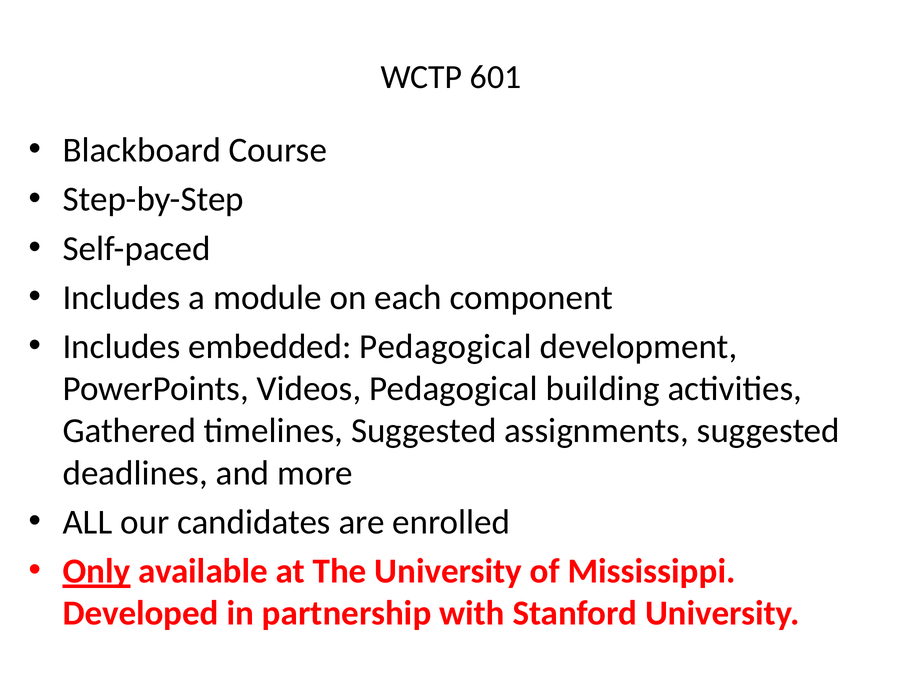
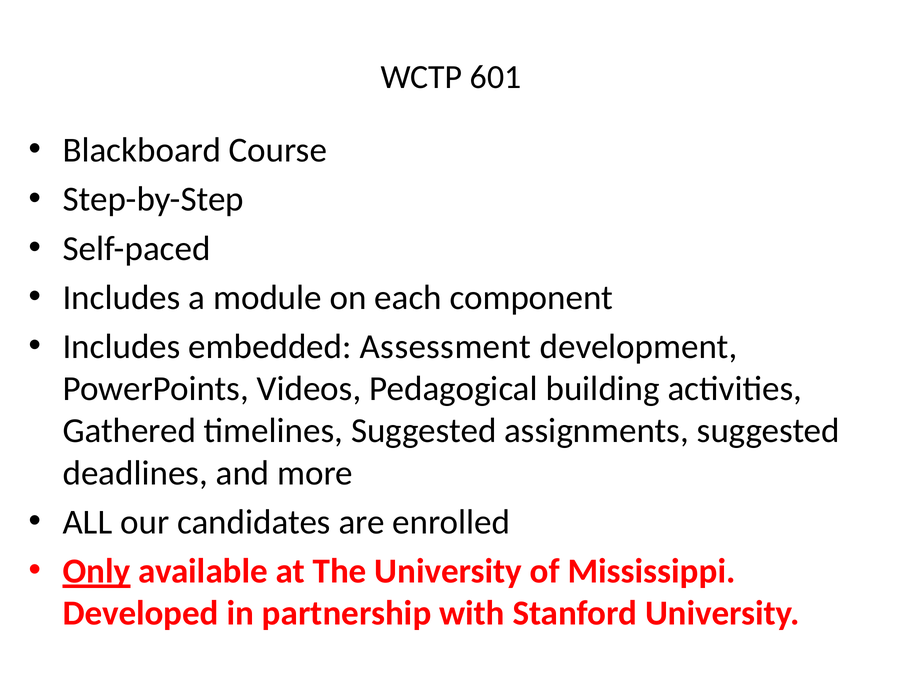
embedded Pedagogical: Pedagogical -> Assessment
